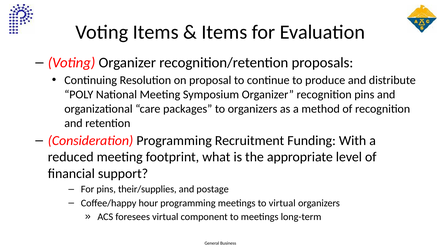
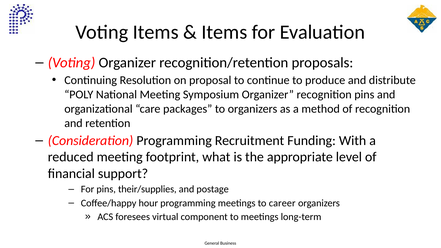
to virtual: virtual -> career
